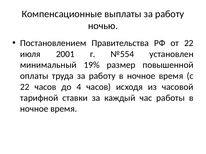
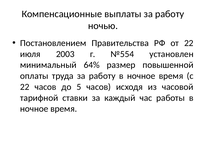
2001: 2001 -> 2003
19%: 19% -> 64%
4: 4 -> 5
